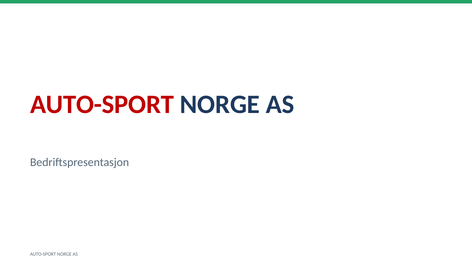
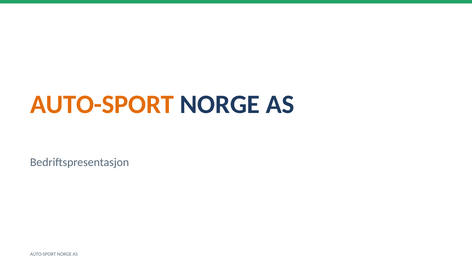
AUTO-SPORT at (102, 105) colour: red -> orange
